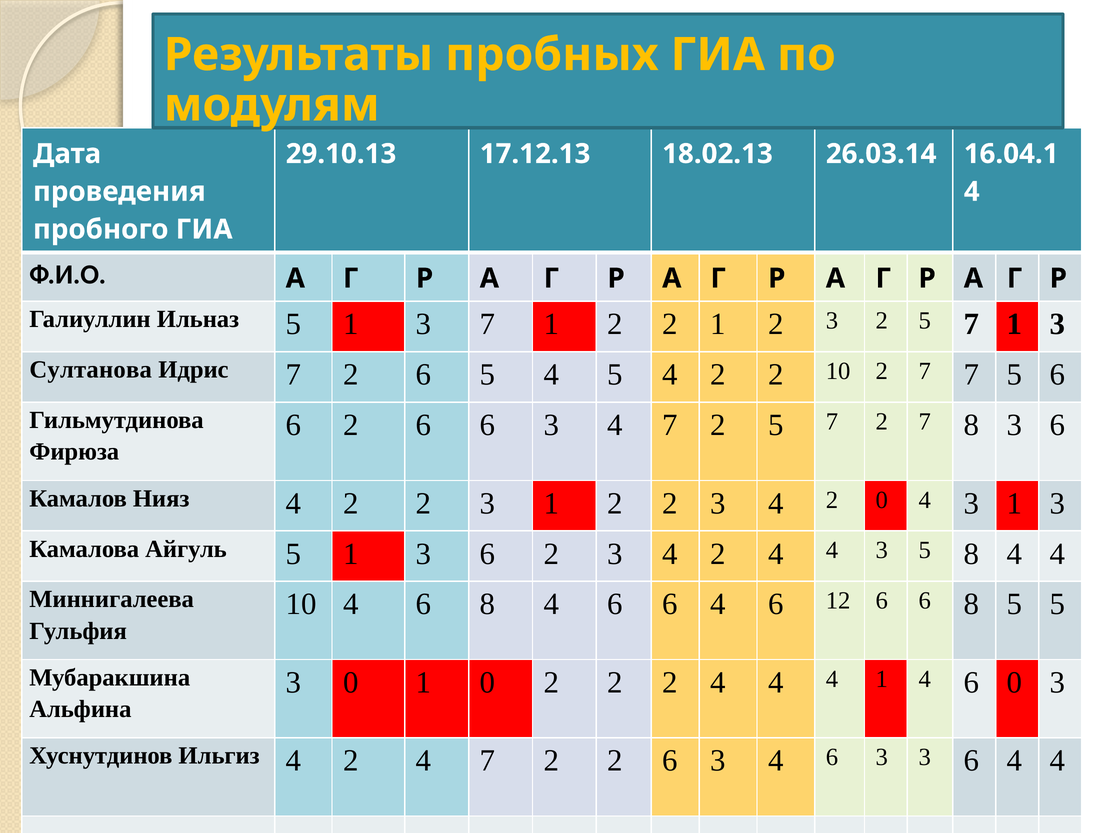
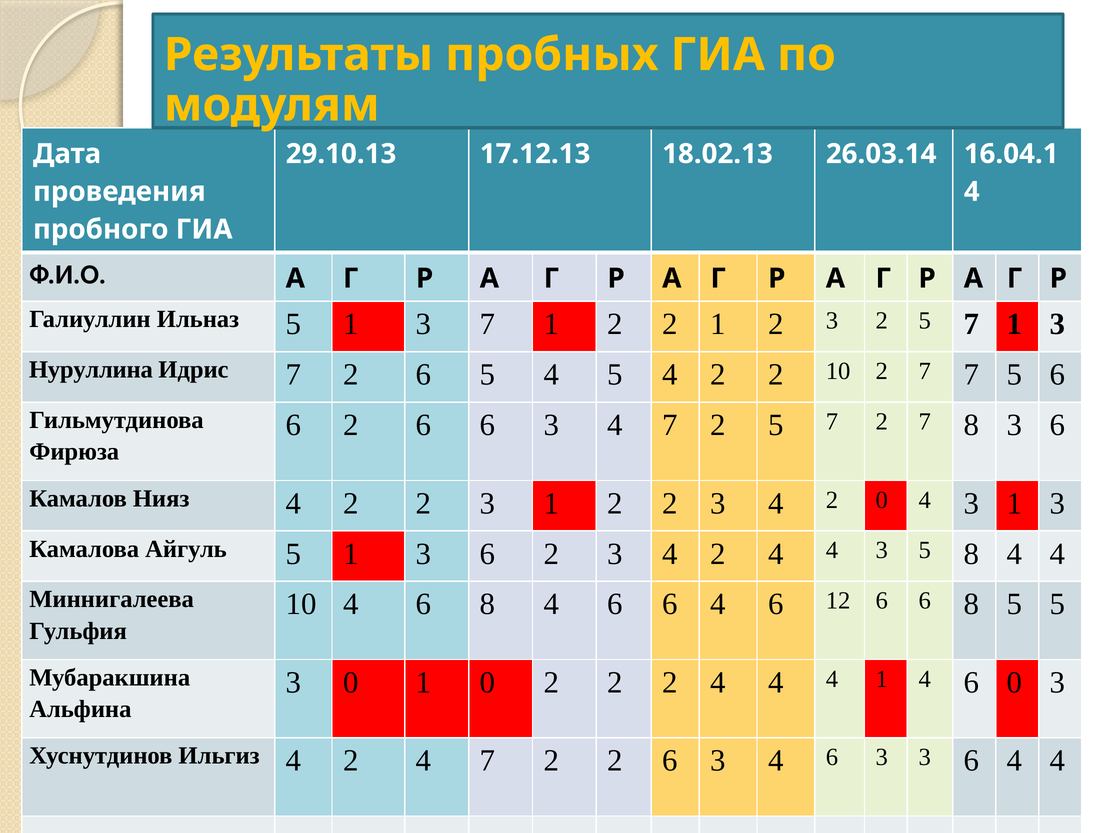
Султанова: Султанова -> Нуруллина
